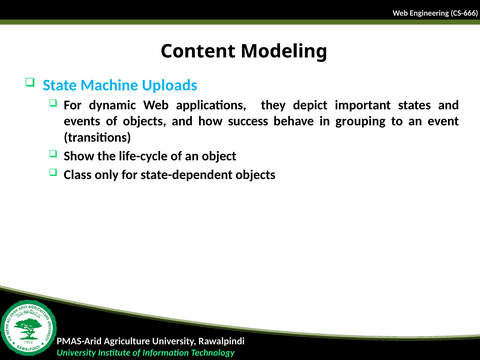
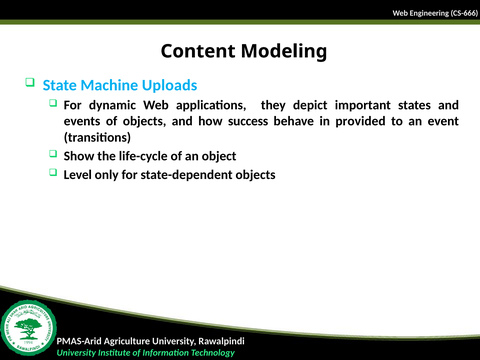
grouping: grouping -> provided
Class: Class -> Level
